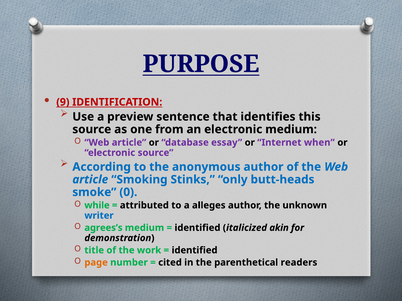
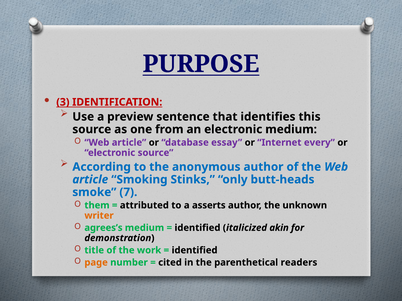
9: 9 -> 3
when: when -> every
0: 0 -> 7
while: while -> them
alleges: alleges -> asserts
writer colour: blue -> orange
